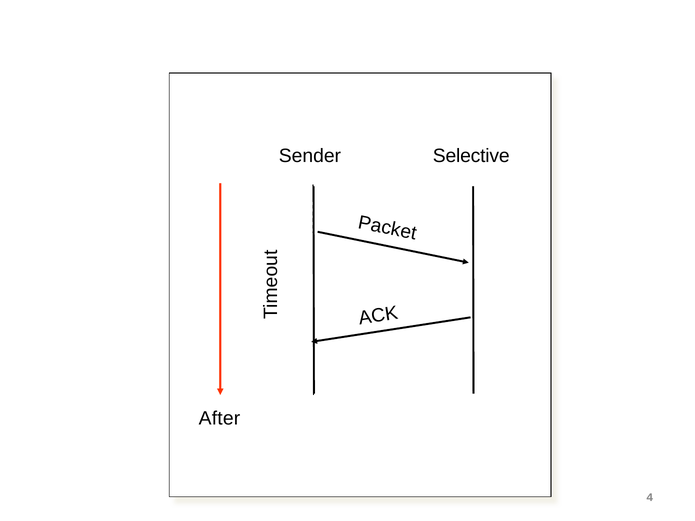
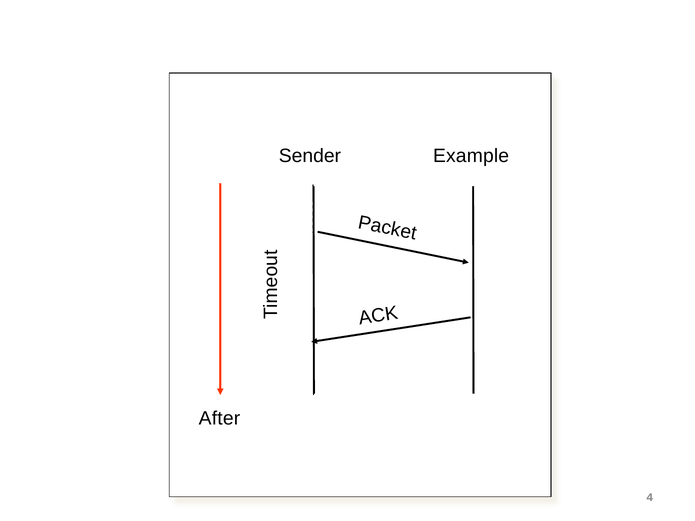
Selective: Selective -> Example
